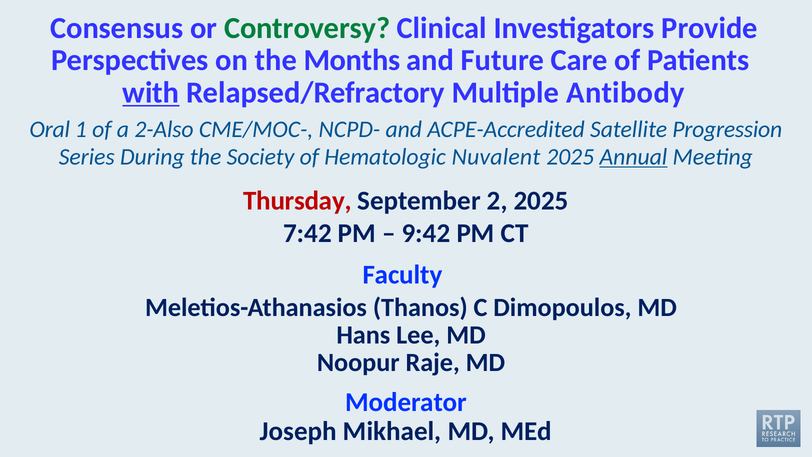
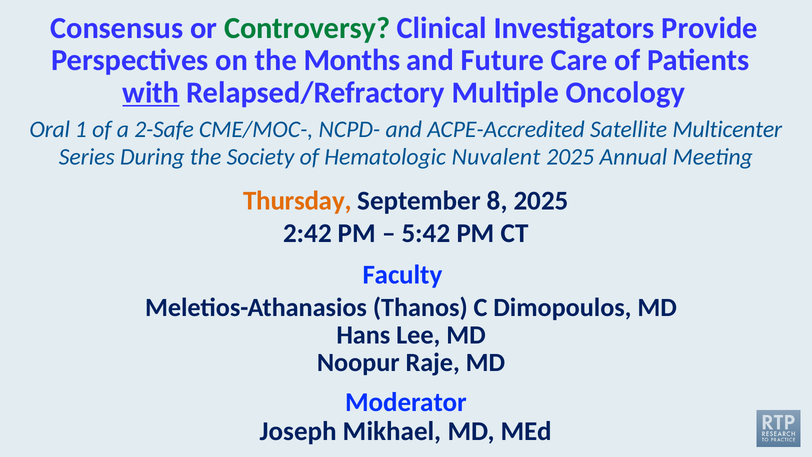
Antibody: Antibody -> Oncology
2-Also: 2-Also -> 2-Safe
Progression: Progression -> Multicenter
Annual underline: present -> none
Thursday colour: red -> orange
2: 2 -> 8
7:42: 7:42 -> 2:42
9:42: 9:42 -> 5:42
